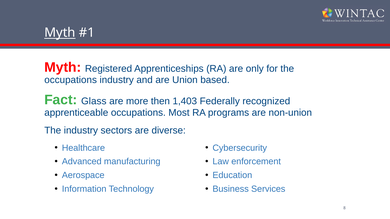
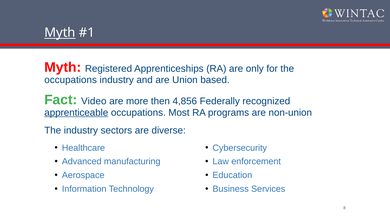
Glass: Glass -> Video
1,403: 1,403 -> 4,856
apprenticeable underline: none -> present
